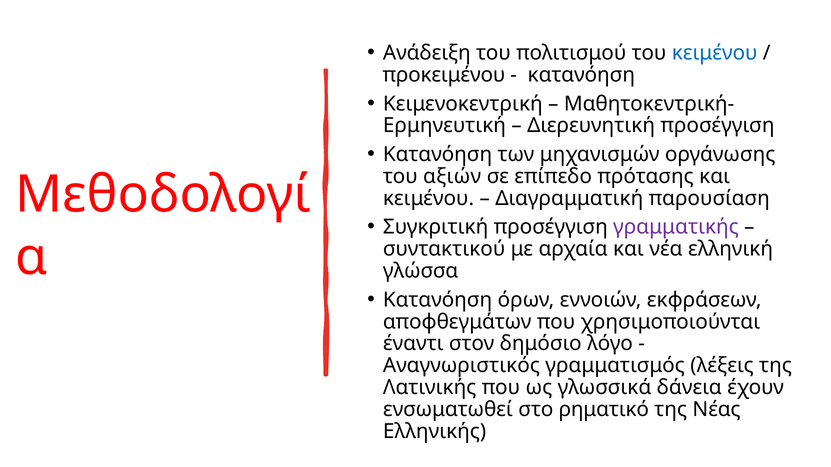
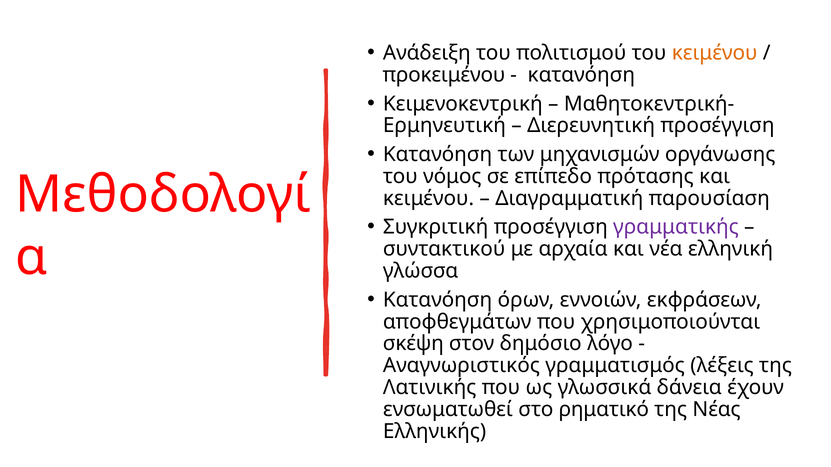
κειμένου at (715, 53) colour: blue -> orange
αξιών: αξιών -> νόμος
έναντι: έναντι -> σκέψη
